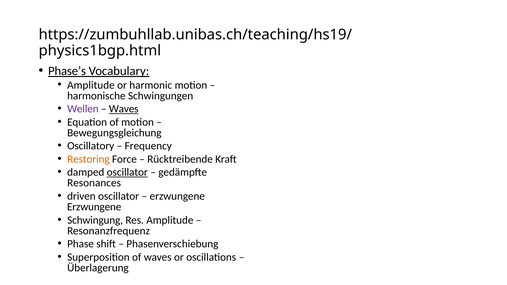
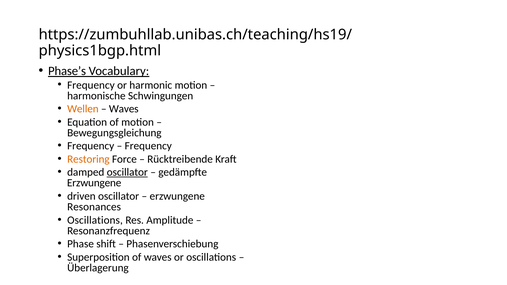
Amplitude at (91, 85): Amplitude -> Frequency
Wellen colour: purple -> orange
Waves at (124, 109) underline: present -> none
Oscillatory at (91, 146): Oscillatory -> Frequency
Resonances at (94, 183): Resonances -> Erzwungene
Erzwungene at (94, 207): Erzwungene -> Resonances
Schwingung at (95, 220): Schwingung -> Oscillations
